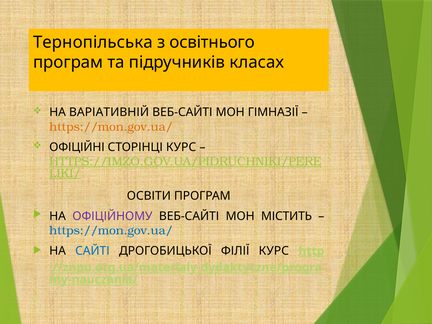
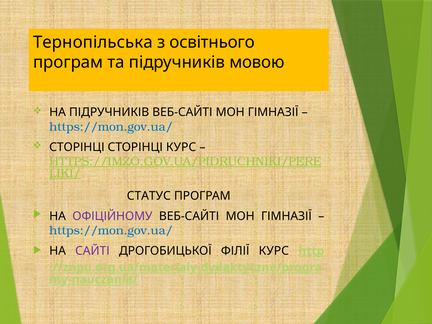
класах: класах -> мовою
НА ВАРІАТИВНІЙ: ВАРІАТИВНІЙ -> ПІДРУЧНИКІВ
https://mon.gov.ua/ at (111, 127) colour: orange -> blue
ОФІЦІЙНІ at (77, 147): ОФІЦІЙНІ -> СТОРІНЦІ
ОСВІТИ: ОСВІТИ -> СТАТУС
МІСТИТЬ at (287, 216): МІСТИТЬ -> ГІМНАЗІЇ
САЙТІ colour: blue -> purple
